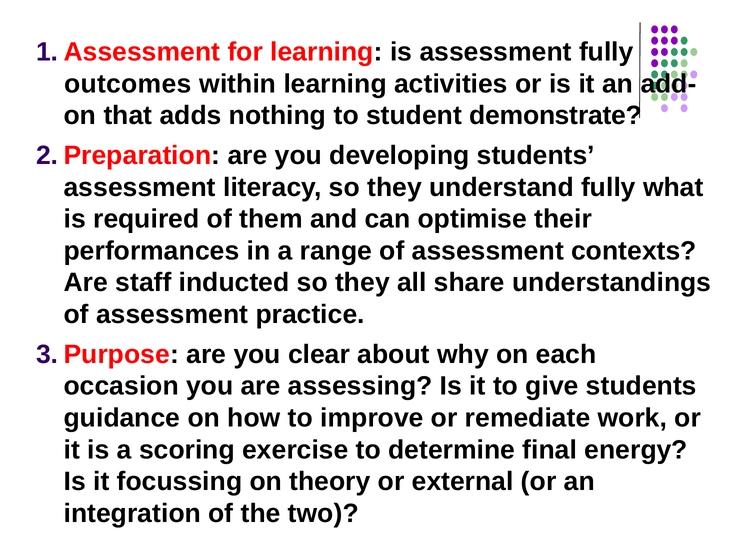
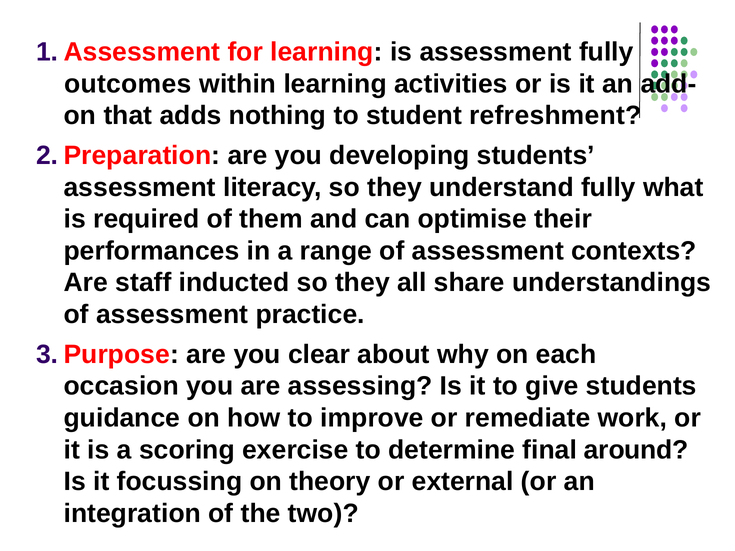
demonstrate: demonstrate -> refreshment
energy: energy -> around
